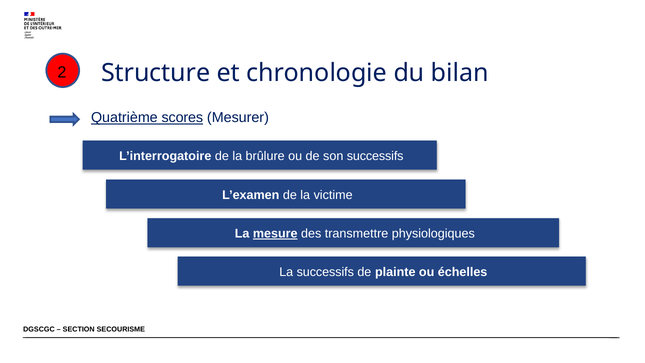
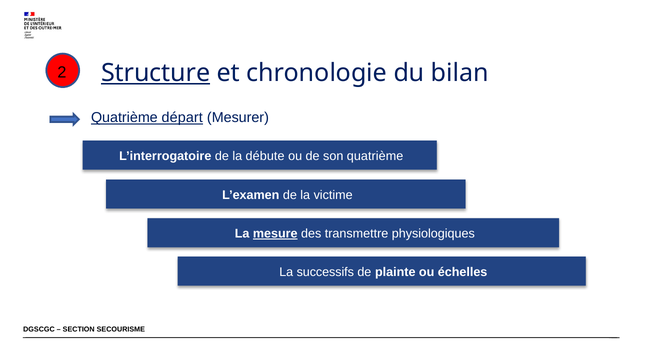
Structure underline: none -> present
scores: scores -> départ
brûlure: brûlure -> débute
son successifs: successifs -> quatrième
